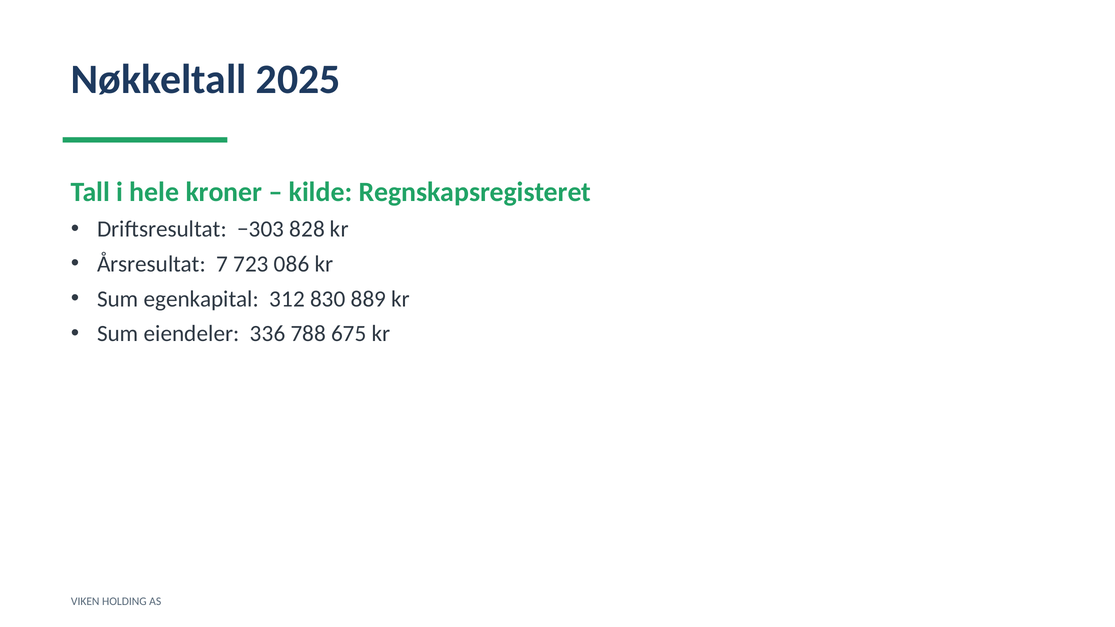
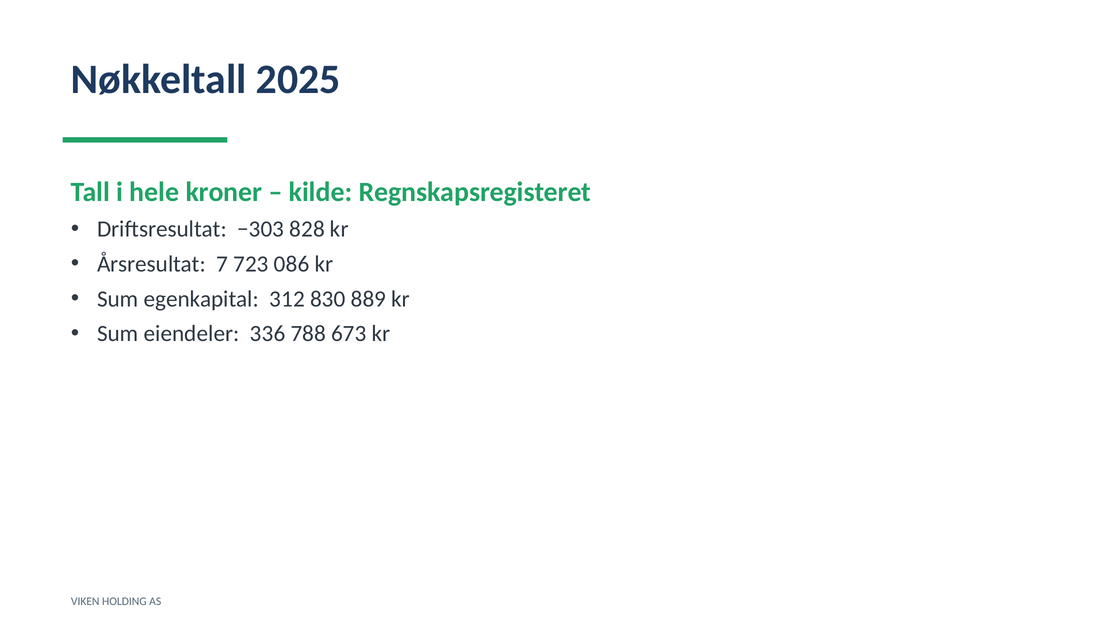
675: 675 -> 673
